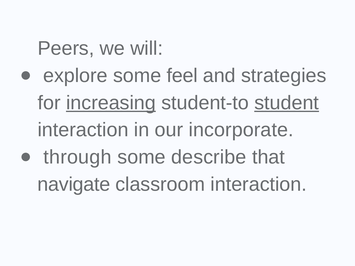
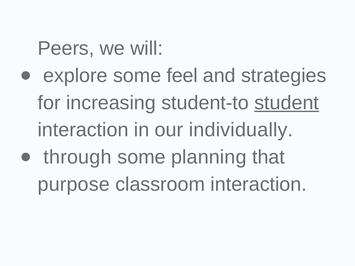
increasing underline: present -> none
incorporate: incorporate -> individually
describe: describe -> planning
navigate: navigate -> purpose
